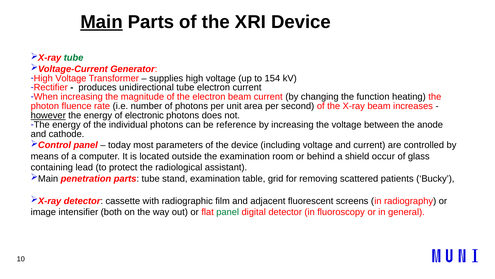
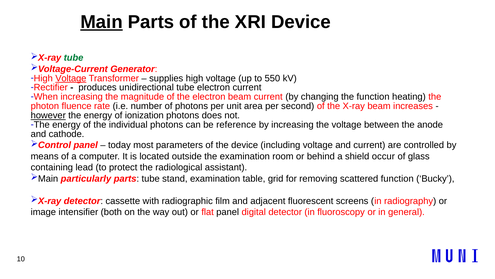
Voltage at (71, 78) underline: none -> present
154: 154 -> 550
electronic: electronic -> ionization
penetration: penetration -> particularly
scattered patients: patients -> function
panel at (228, 212) colour: green -> black
